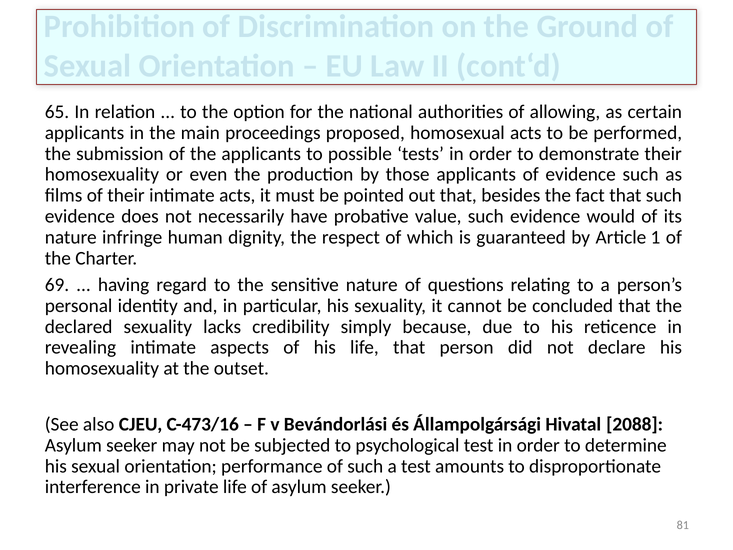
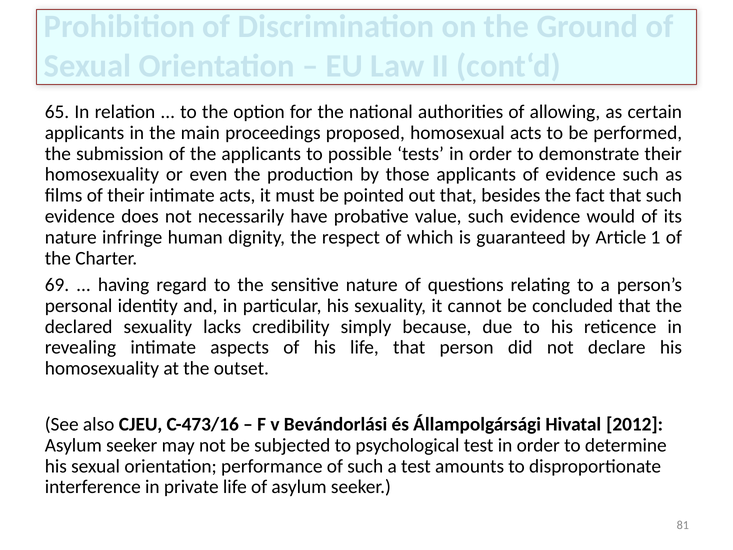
2088: 2088 -> 2012
